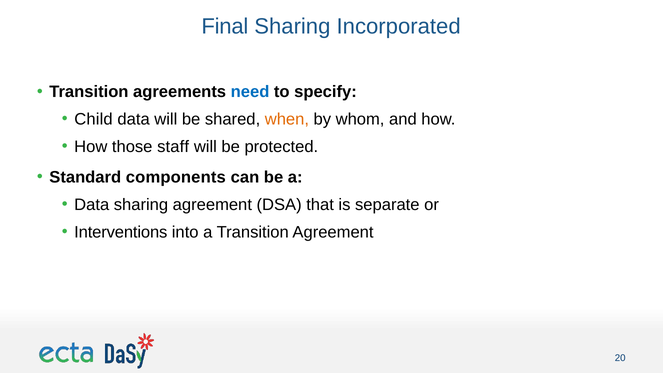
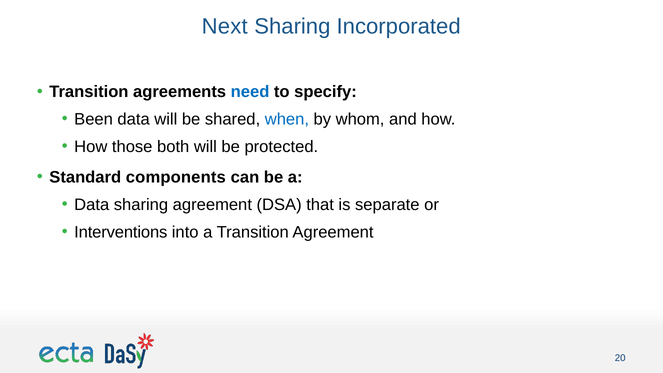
Final: Final -> Next
Child: Child -> Been
when colour: orange -> blue
staff: staff -> both
